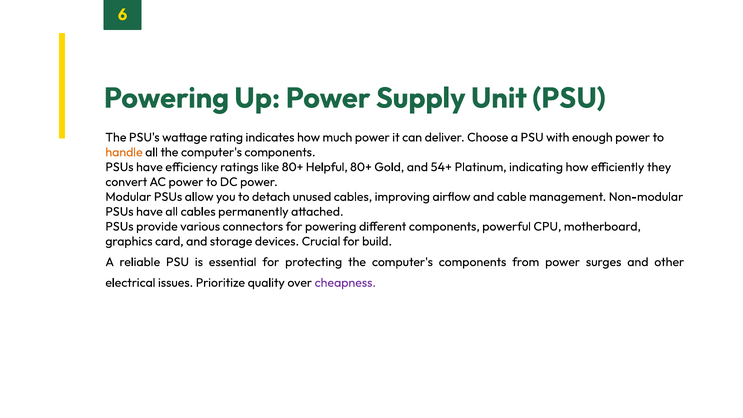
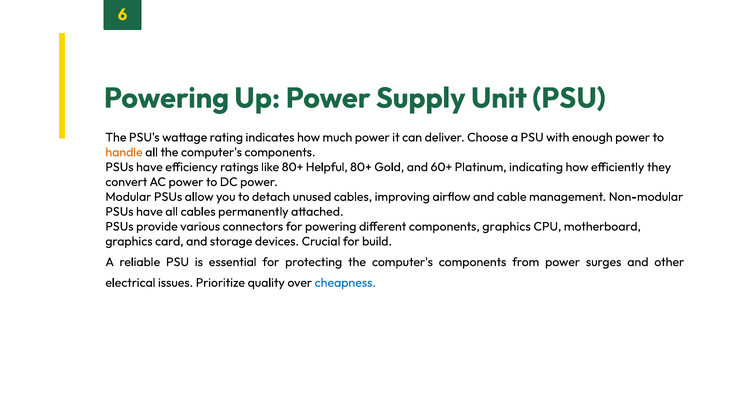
54+: 54+ -> 60+
components powerful: powerful -> graphics
cheapness colour: purple -> blue
